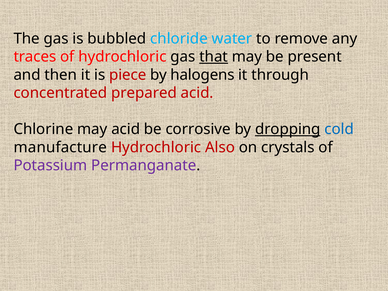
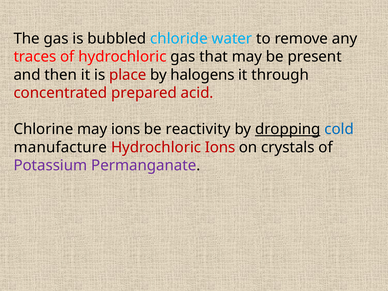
that underline: present -> none
piece: piece -> place
may acid: acid -> ions
corrosive: corrosive -> reactivity
Hydrochloric Also: Also -> Ions
